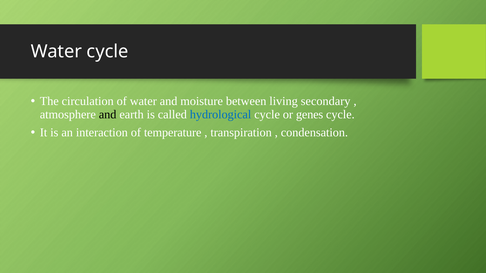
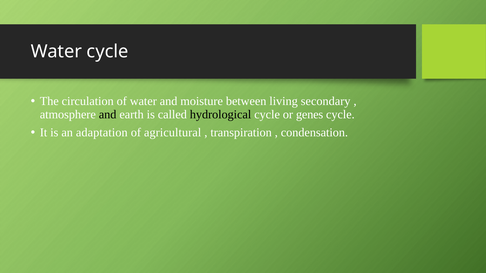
hydrological colour: blue -> black
interaction: interaction -> adaptation
temperature: temperature -> agricultural
